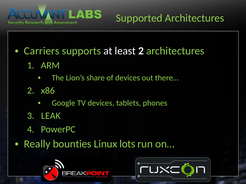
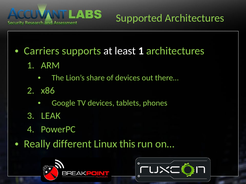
least 2: 2 -> 1
bounties: bounties -> different
lots: lots -> this
